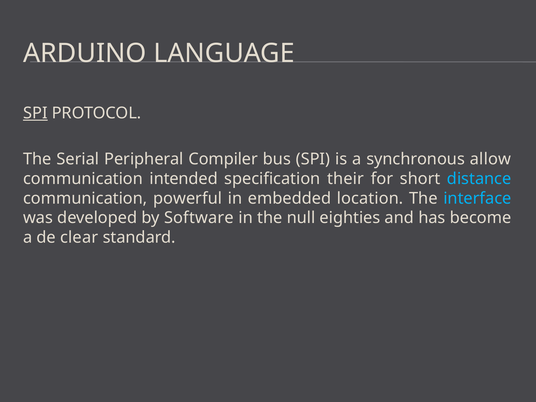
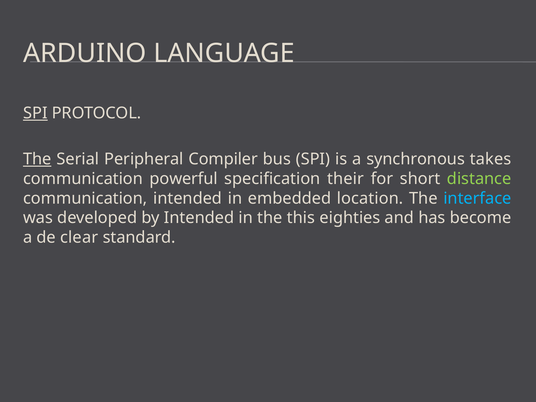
The at (37, 159) underline: none -> present
allow: allow -> takes
intended: intended -> powerful
distance colour: light blue -> light green
communication powerful: powerful -> intended
by Software: Software -> Intended
null: null -> this
